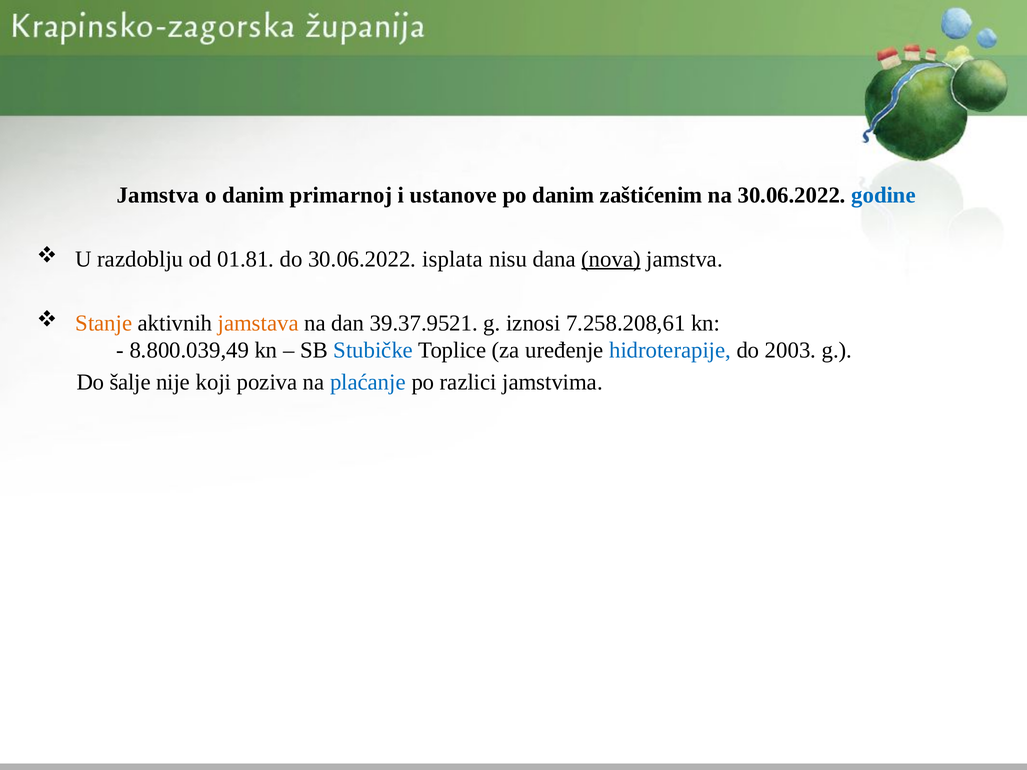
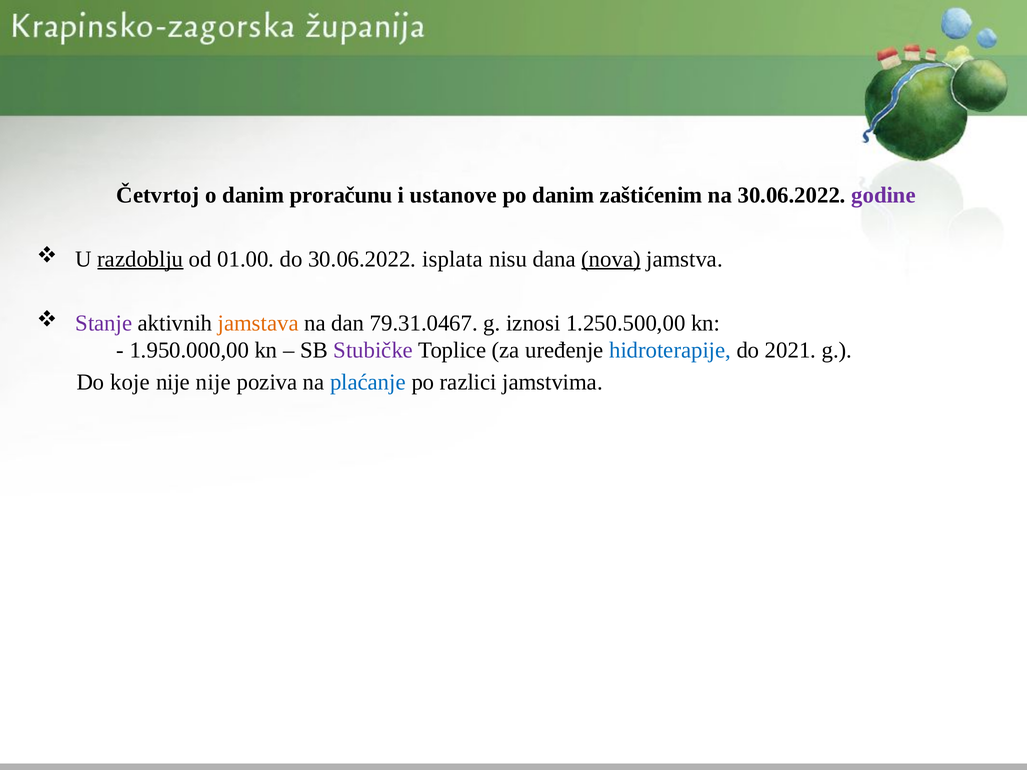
Jamstva at (158, 195): Jamstva -> Četvrtoj
primarnoj: primarnoj -> proračunu
godine colour: blue -> purple
razdoblju underline: none -> present
01.81: 01.81 -> 01.00
Stanje colour: orange -> purple
39.37.9521: 39.37.9521 -> 79.31.0467
7.258.208,61: 7.258.208,61 -> 1.250.500,00
8.800.039,49: 8.800.039,49 -> 1.950.000,00
Stubičke colour: blue -> purple
2003: 2003 -> 2021
šalje: šalje -> koje
nije koji: koji -> nije
